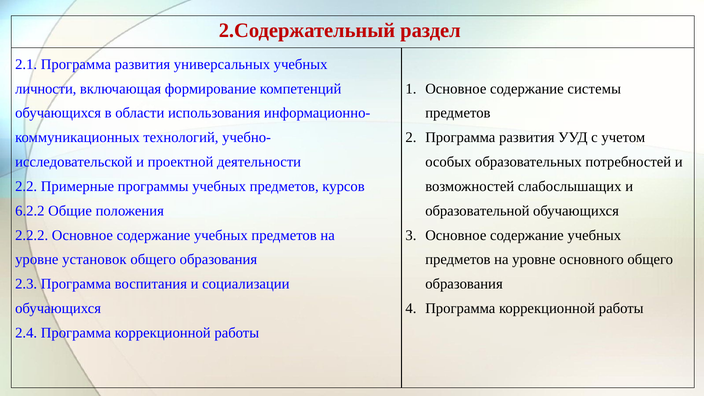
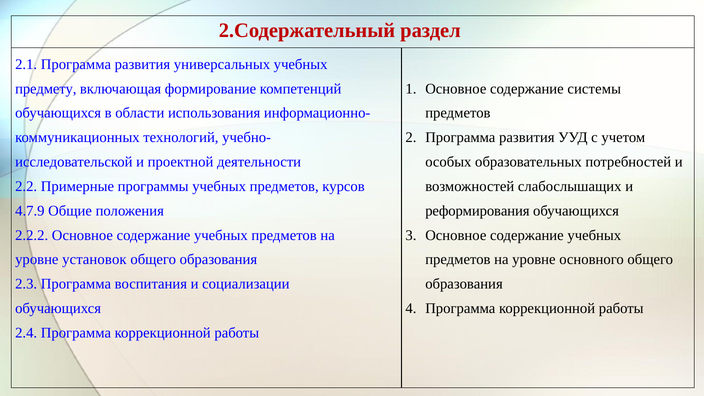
личности: личности -> предмету
6.2.2: 6.2.2 -> 4.7.9
образовательной: образовательной -> реформирования
